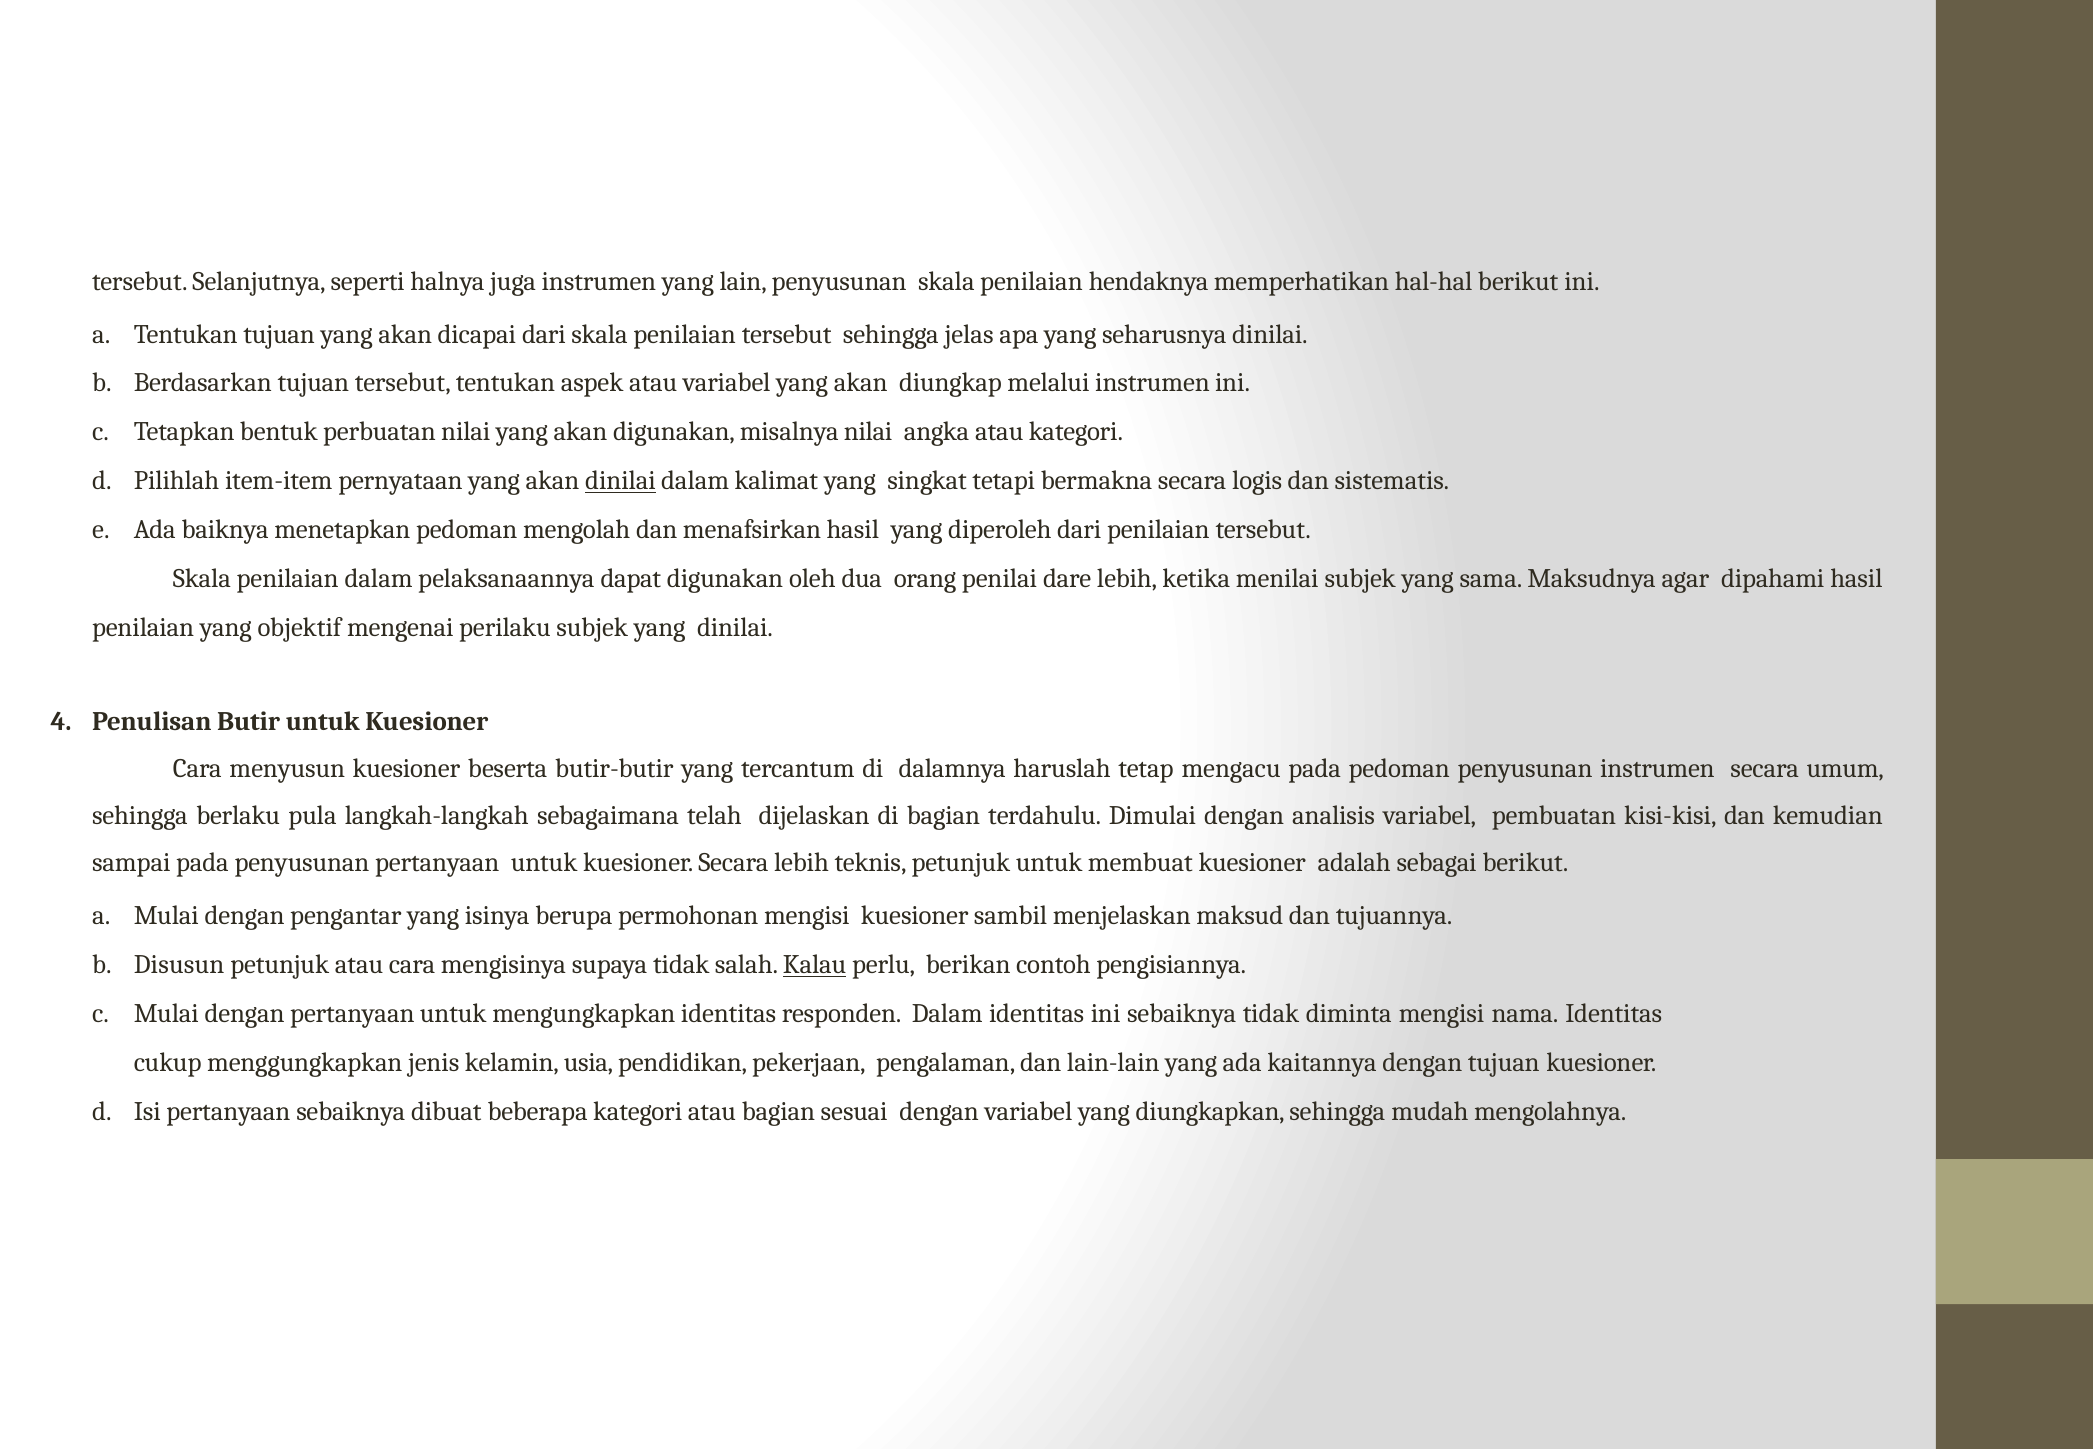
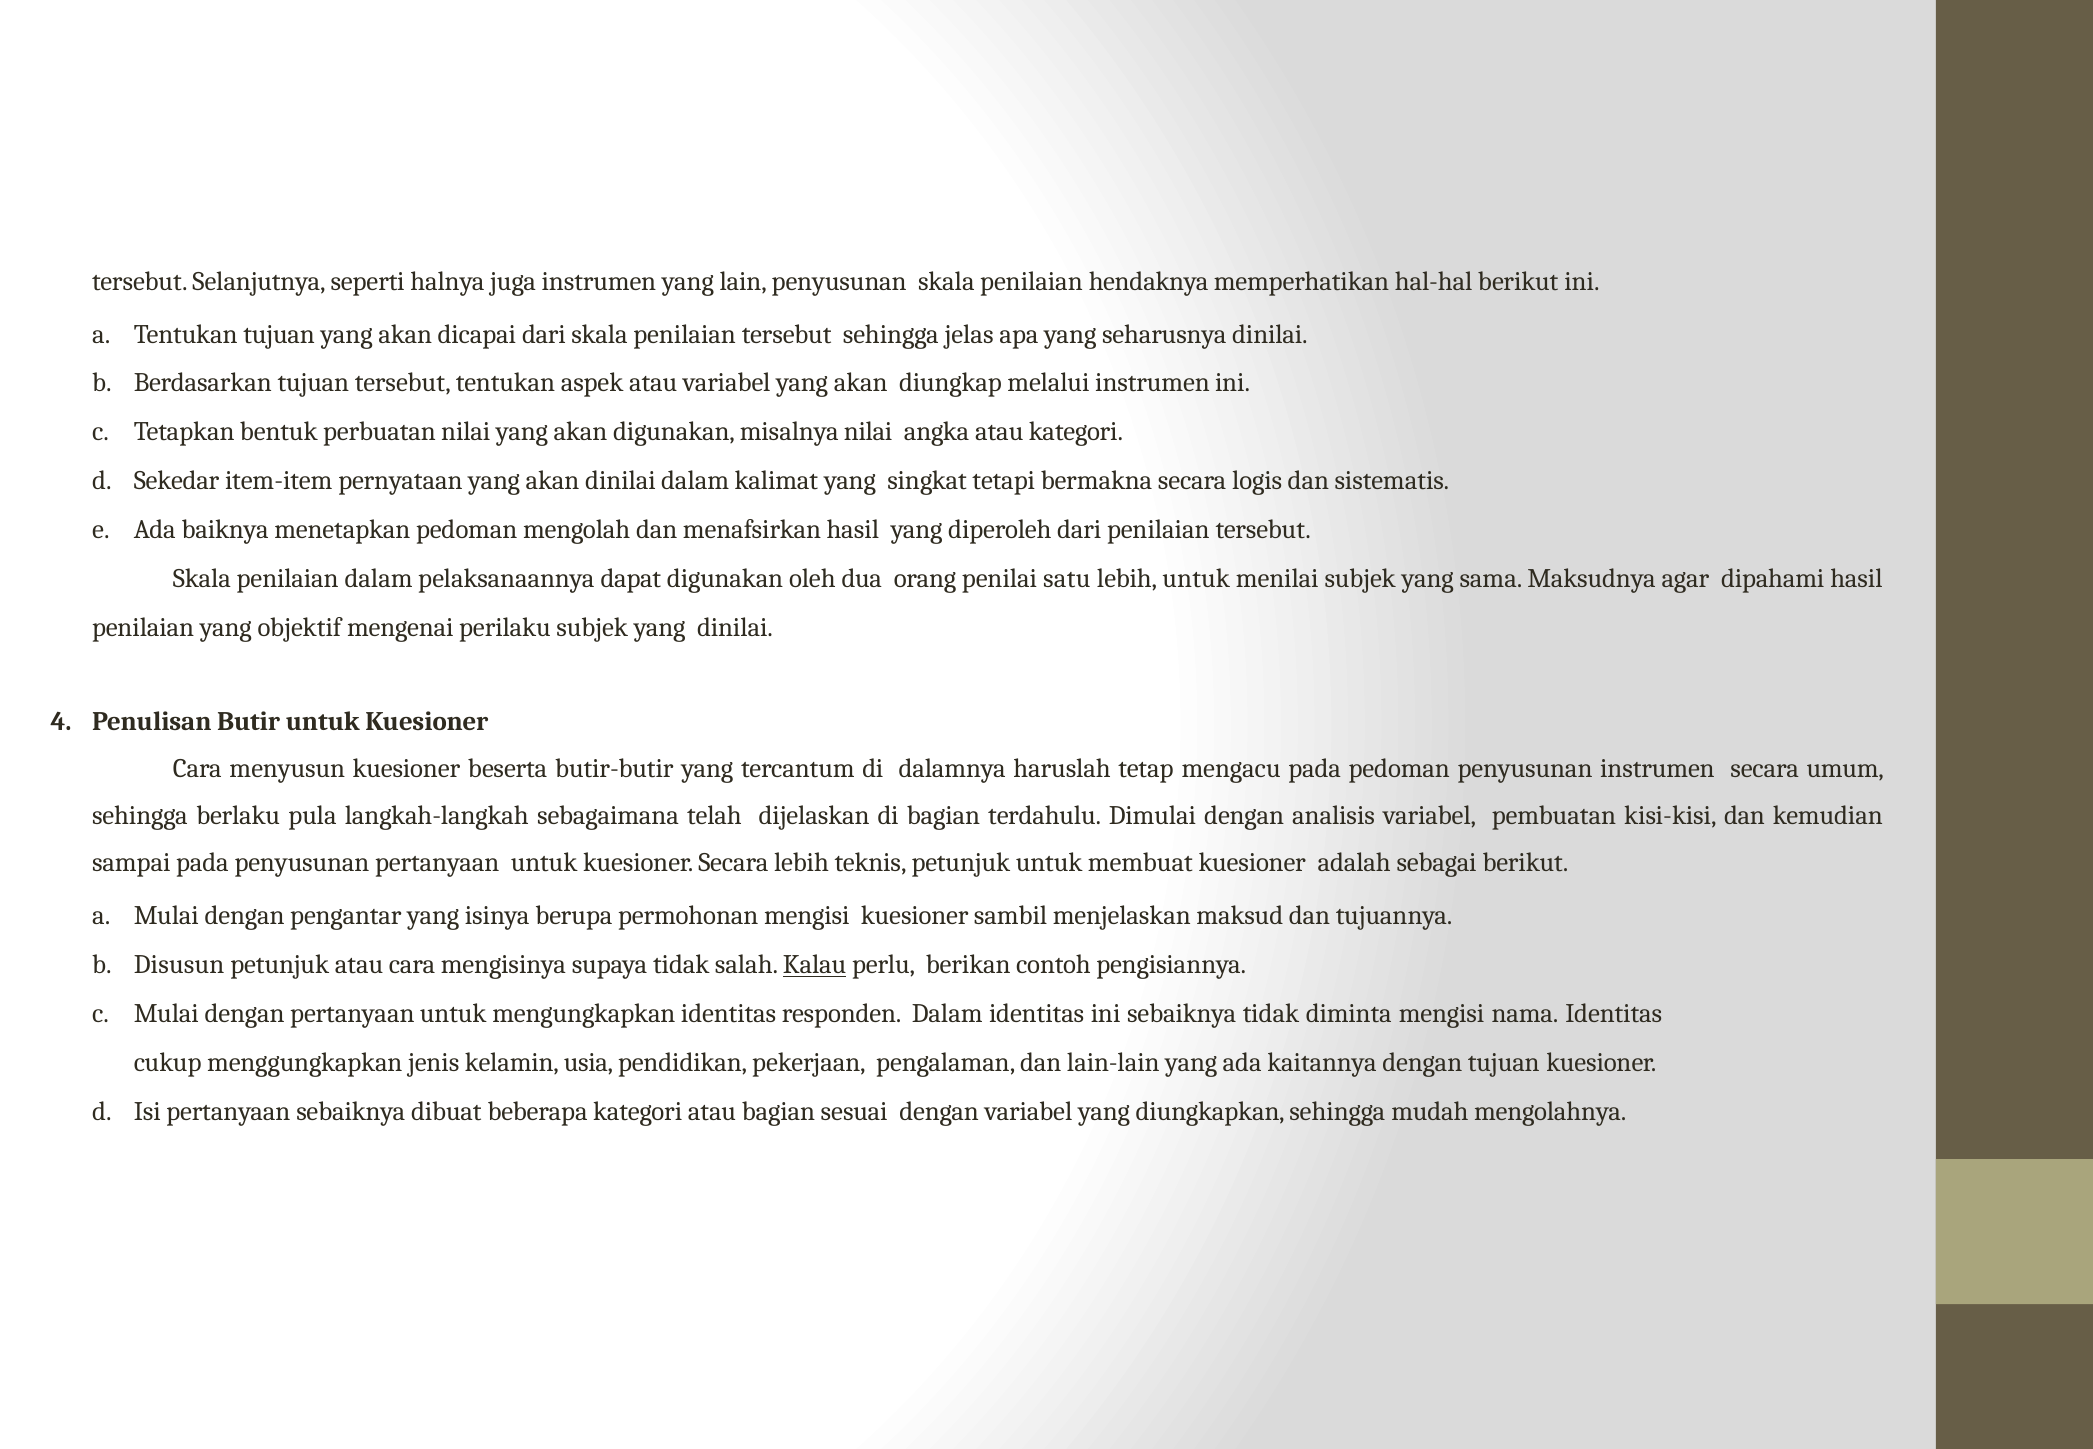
Pilihlah: Pilihlah -> Sekedar
dinilai at (620, 481) underline: present -> none
dare: dare -> satu
lebih ketika: ketika -> untuk
